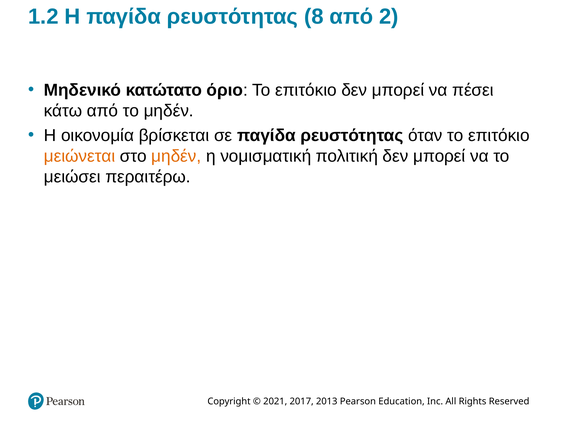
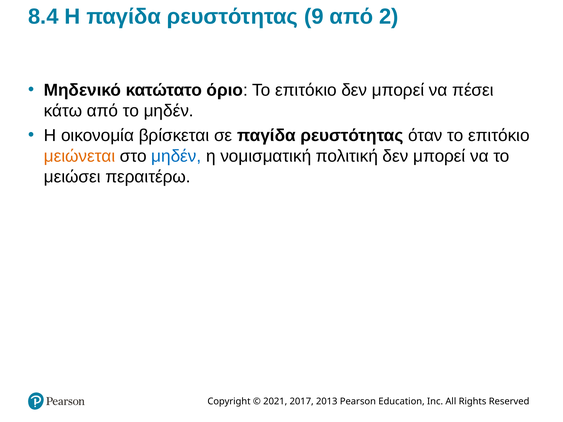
1.2: 1.2 -> 8.4
8: 8 -> 9
μηδέν at (176, 156) colour: orange -> blue
